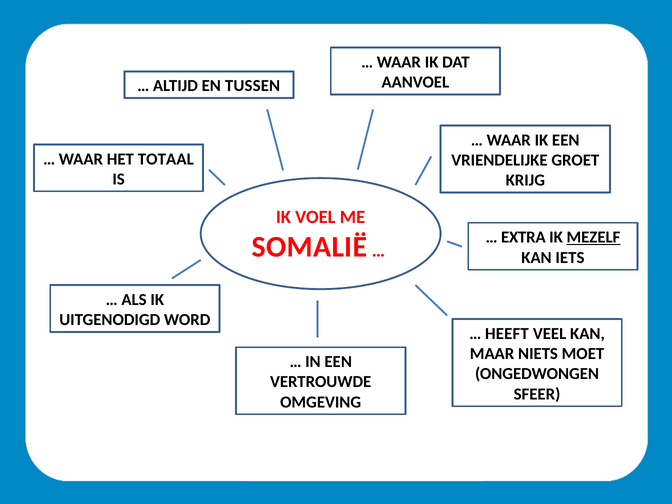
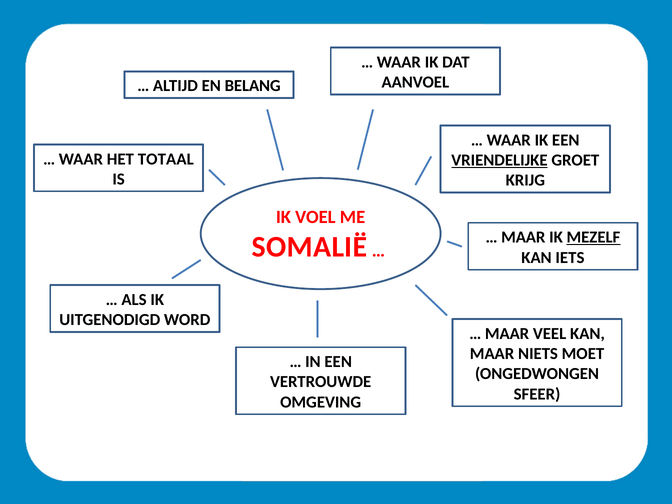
TUSSEN: TUSSEN -> BELANG
VRIENDELIJKE underline: none -> present
EXTRA at (523, 237): EXTRA -> MAAR
HEEFT at (507, 334): HEEFT -> MAAR
